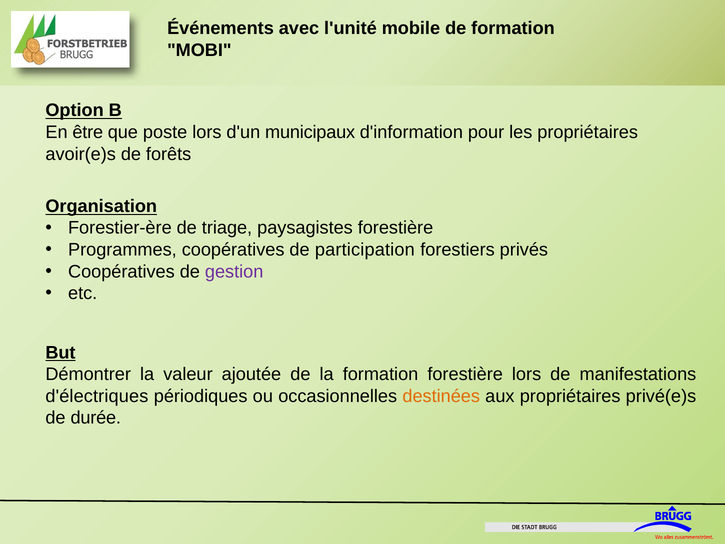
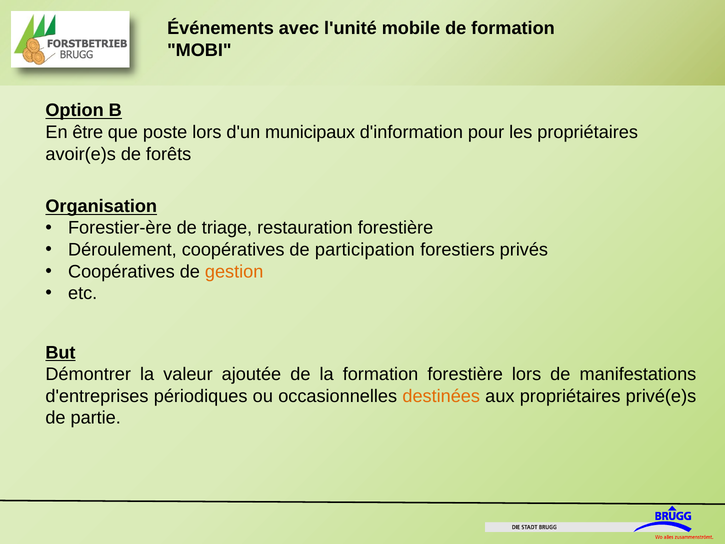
paysagistes: paysagistes -> restauration
Programmes: Programmes -> Déroulement
gestion colour: purple -> orange
d'électriques: d'électriques -> d'entreprises
durée: durée -> partie
